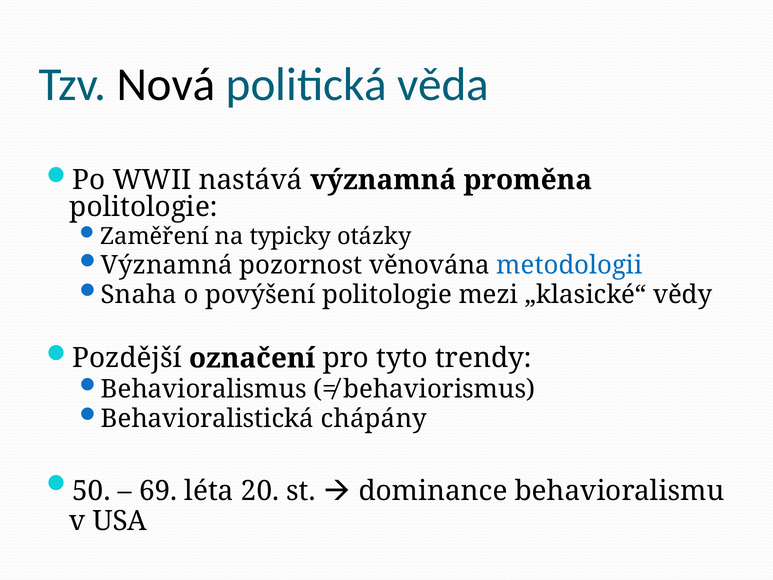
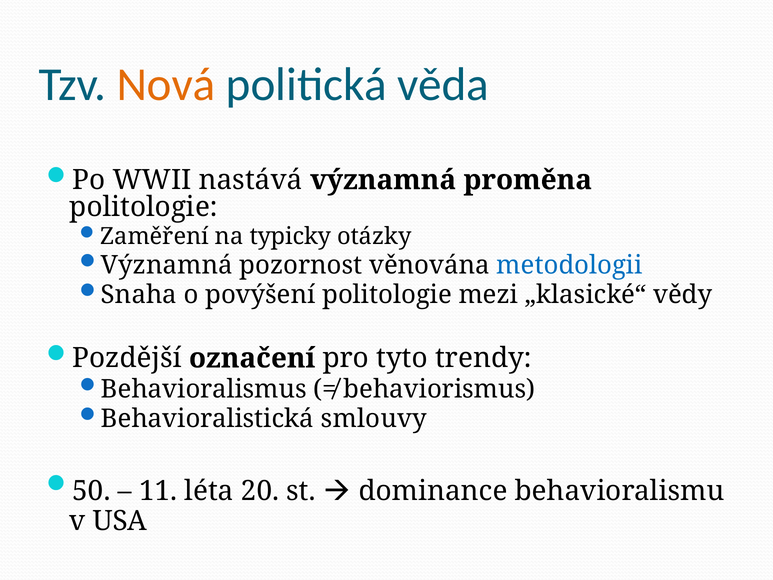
Nová colour: black -> orange
chápány: chápány -> smlouvy
69: 69 -> 11
